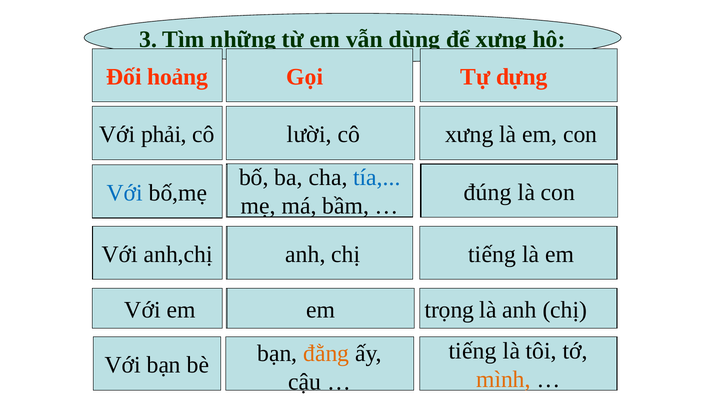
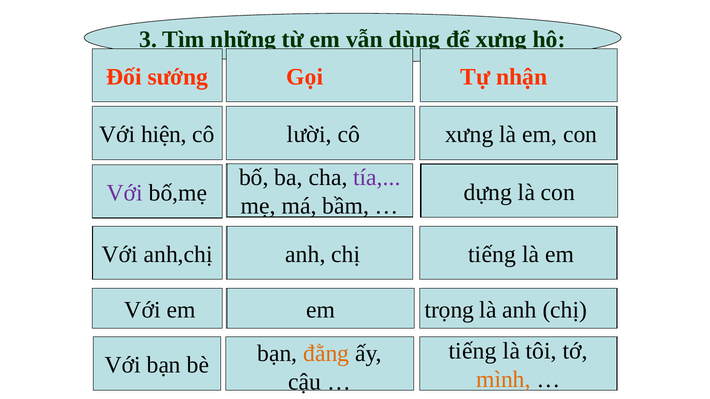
hoảng: hoảng -> sướng
dựng: dựng -> nhận
phải: phải -> hiện
tía colour: blue -> purple
đúng: đúng -> dựng
Với at (125, 193) colour: blue -> purple
